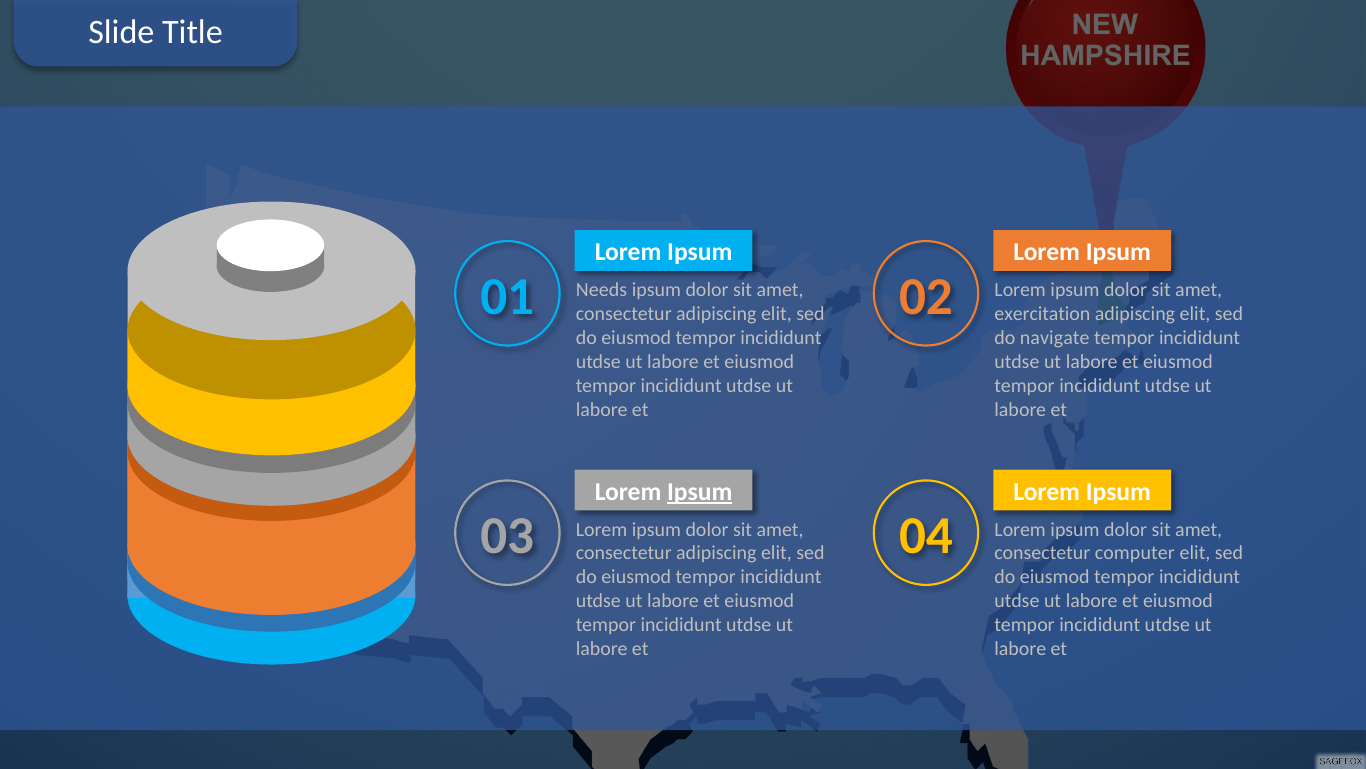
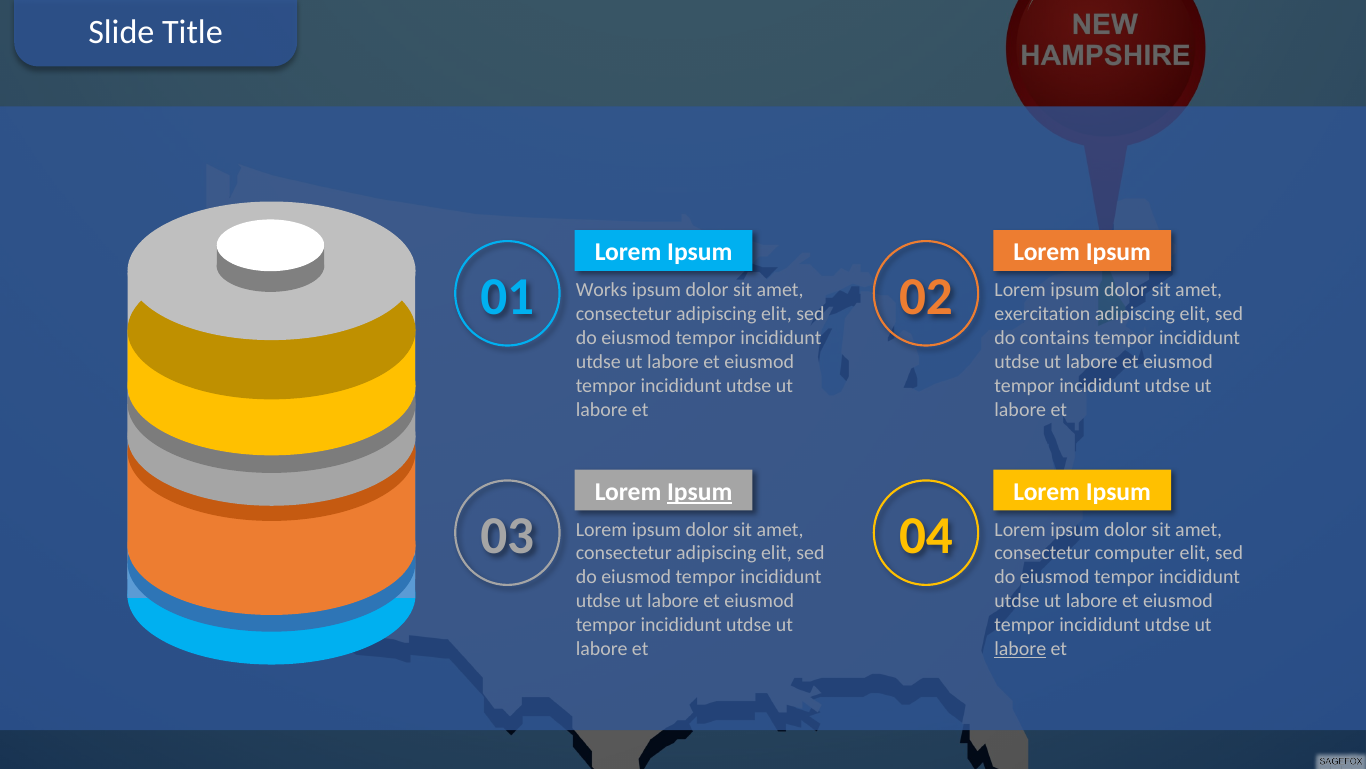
Needs: Needs -> Works
navigate: navigate -> contains
labore at (1020, 649) underline: none -> present
